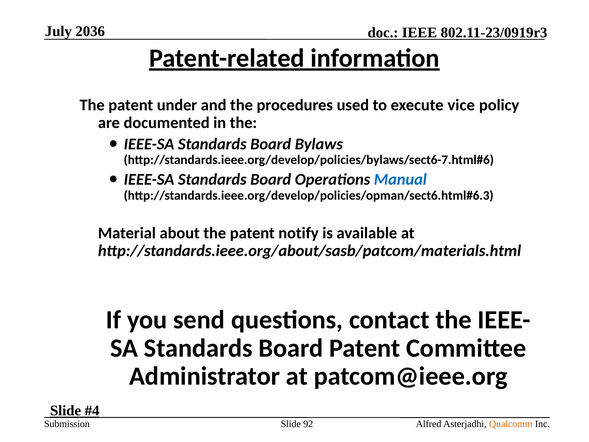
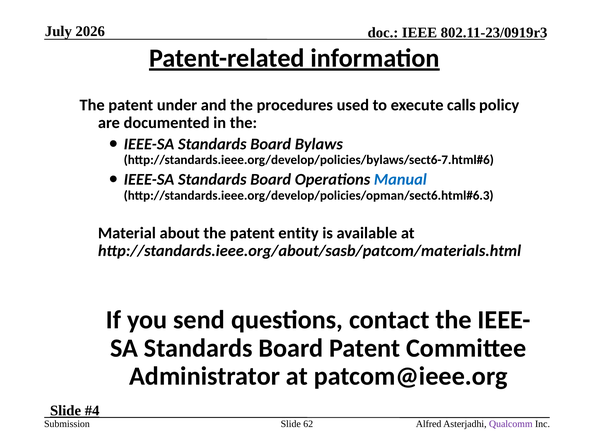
2036: 2036 -> 2026
vice: vice -> calls
notify: notify -> entity
92: 92 -> 62
Qualcomm colour: orange -> purple
